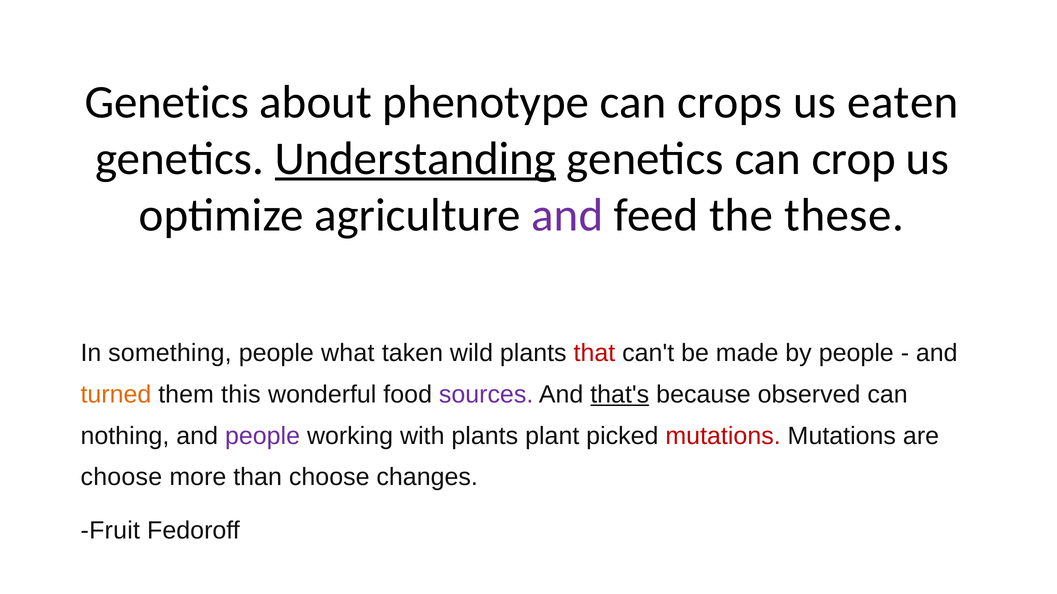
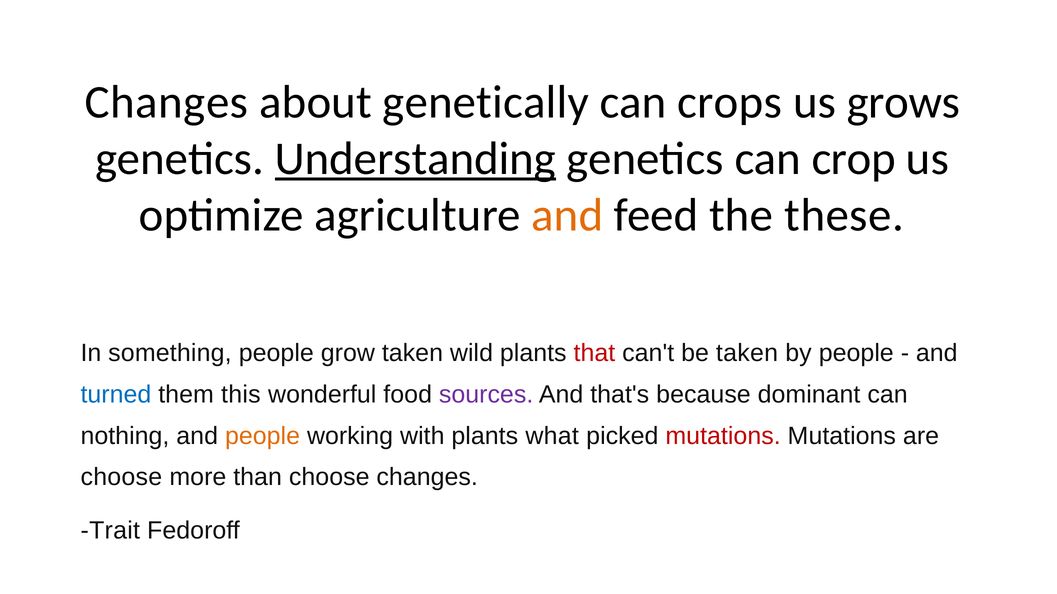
Genetics at (167, 103): Genetics -> Changes
phenotype: phenotype -> genetically
eaten: eaten -> grows
and at (567, 215) colour: purple -> orange
what: what -> grow
be made: made -> taken
turned colour: orange -> blue
that's underline: present -> none
observed: observed -> dominant
people at (263, 436) colour: purple -> orange
plant: plant -> what
Fruit: Fruit -> Trait
